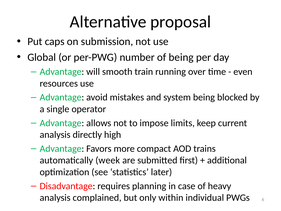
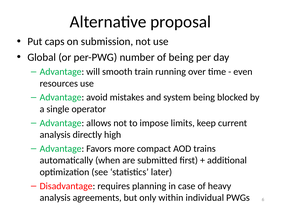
week: week -> when
complained: complained -> agreements
